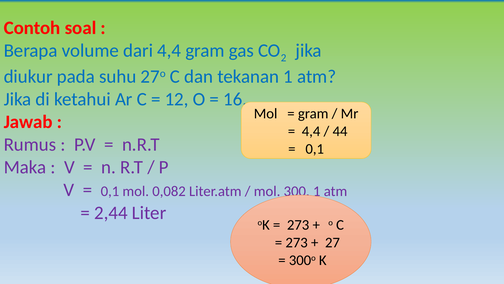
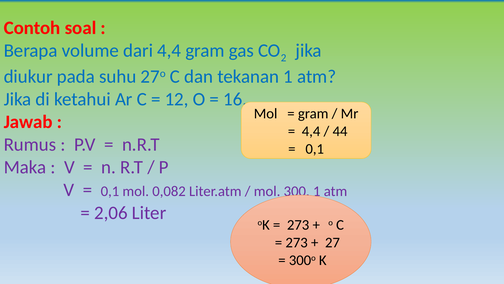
2,44: 2,44 -> 2,06
